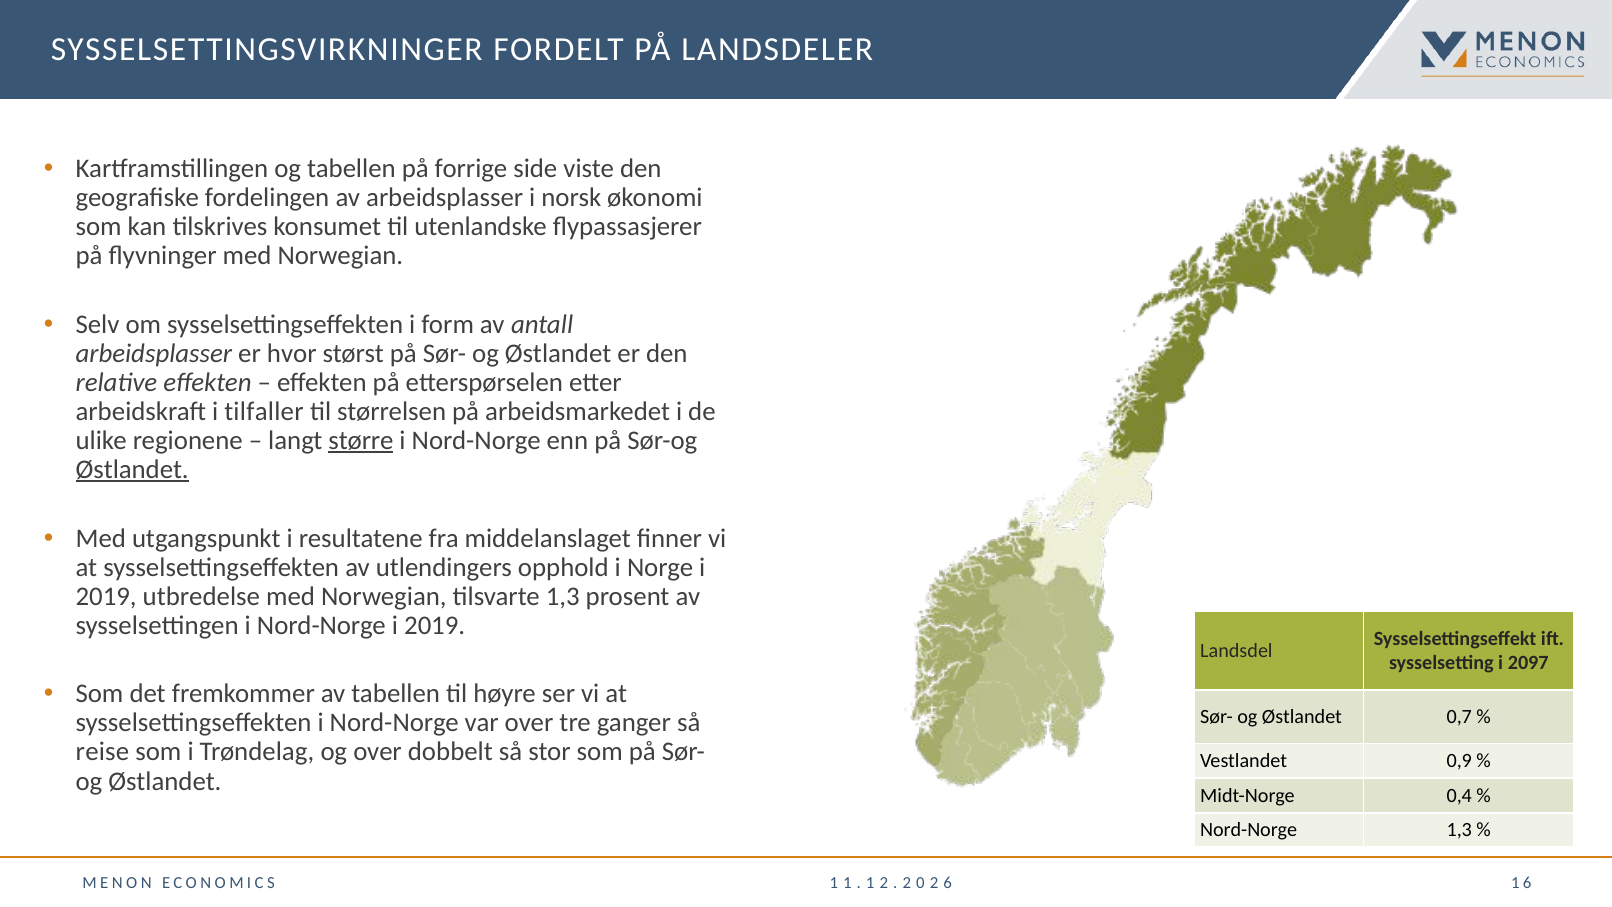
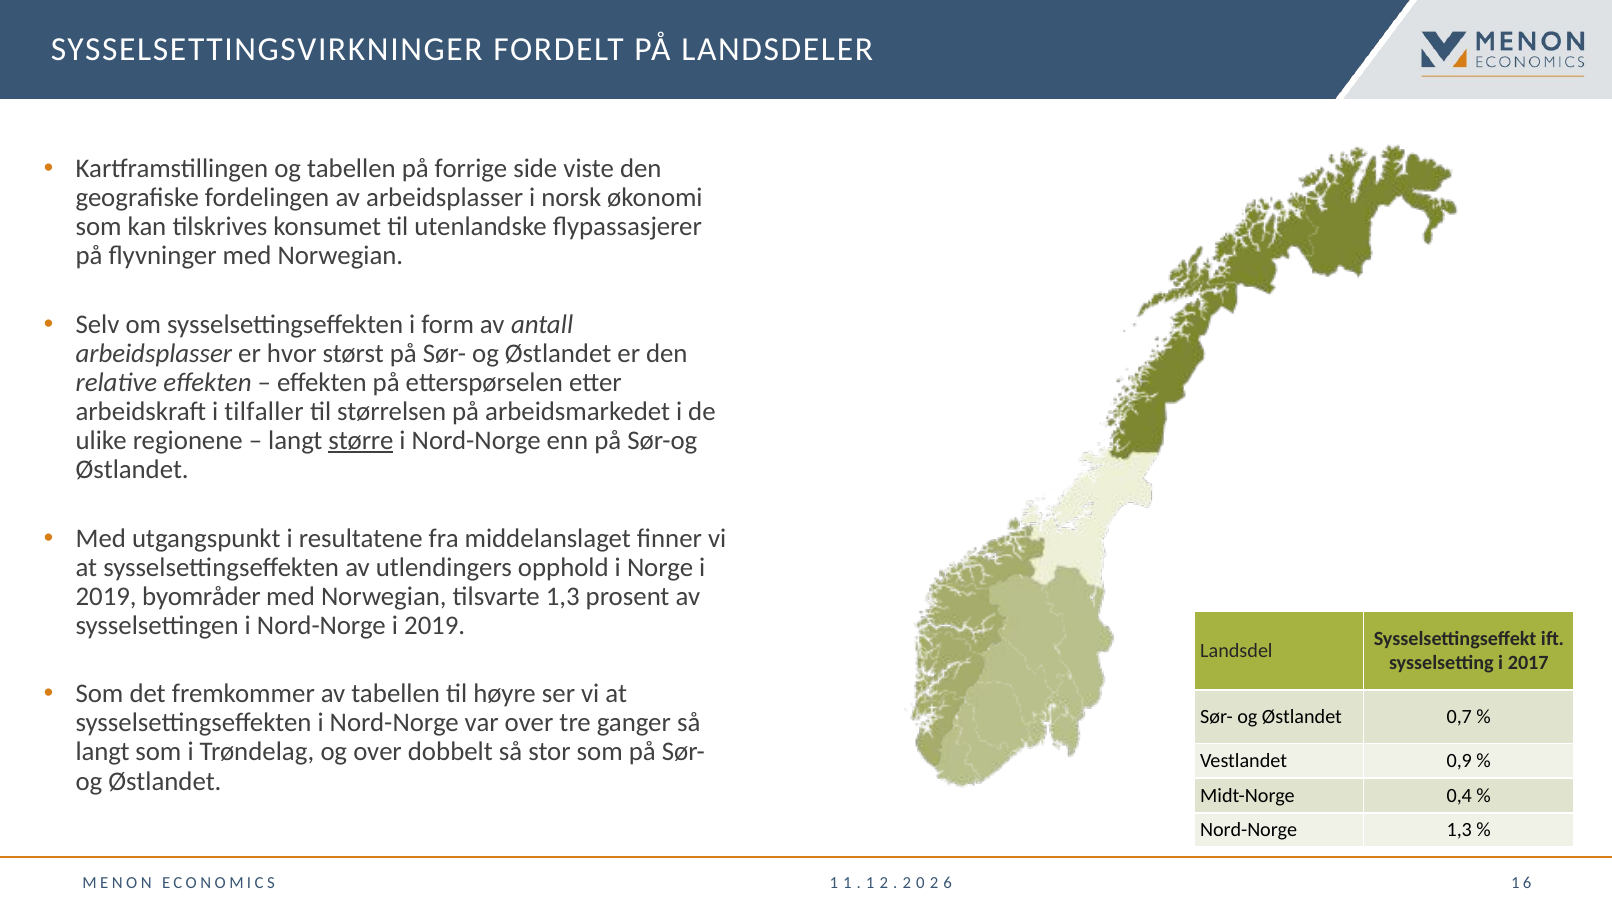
Østlandet at (132, 470) underline: present -> none
utbredelse: utbredelse -> byområder
2097: 2097 -> 2017
reise at (102, 752): reise -> langt
